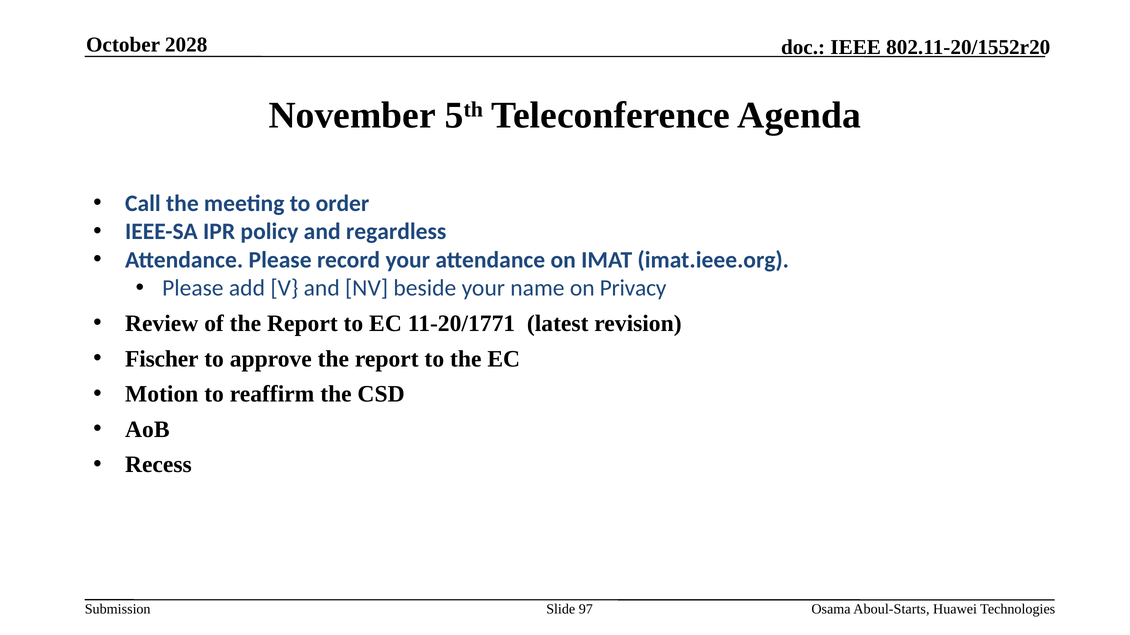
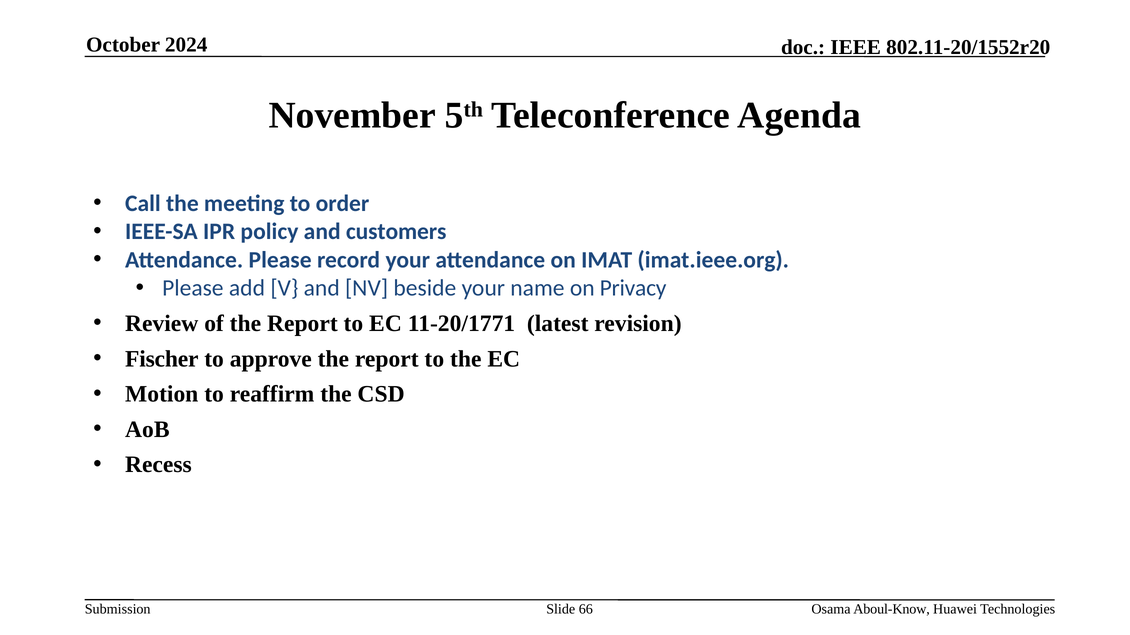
2028: 2028 -> 2024
regardless: regardless -> customers
97: 97 -> 66
Aboul-Starts: Aboul-Starts -> Aboul-Know
